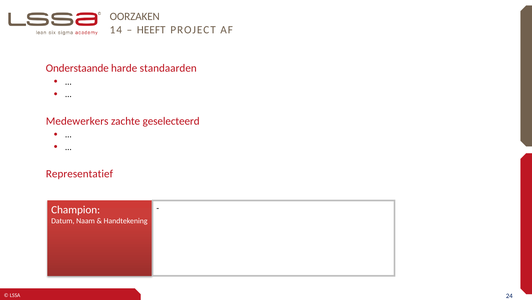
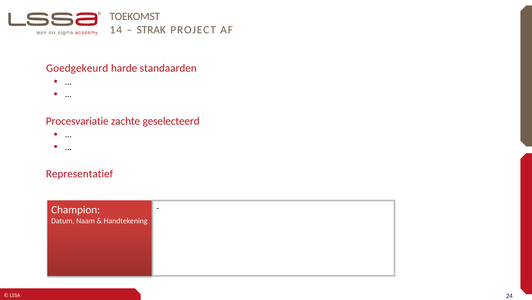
OORZAKEN: OORZAKEN -> TOEKOMST
HEEFT: HEEFT -> STRAK
Onderstaande: Onderstaande -> Goedgekeurd
Medewerkers: Medewerkers -> Procesvariatie
